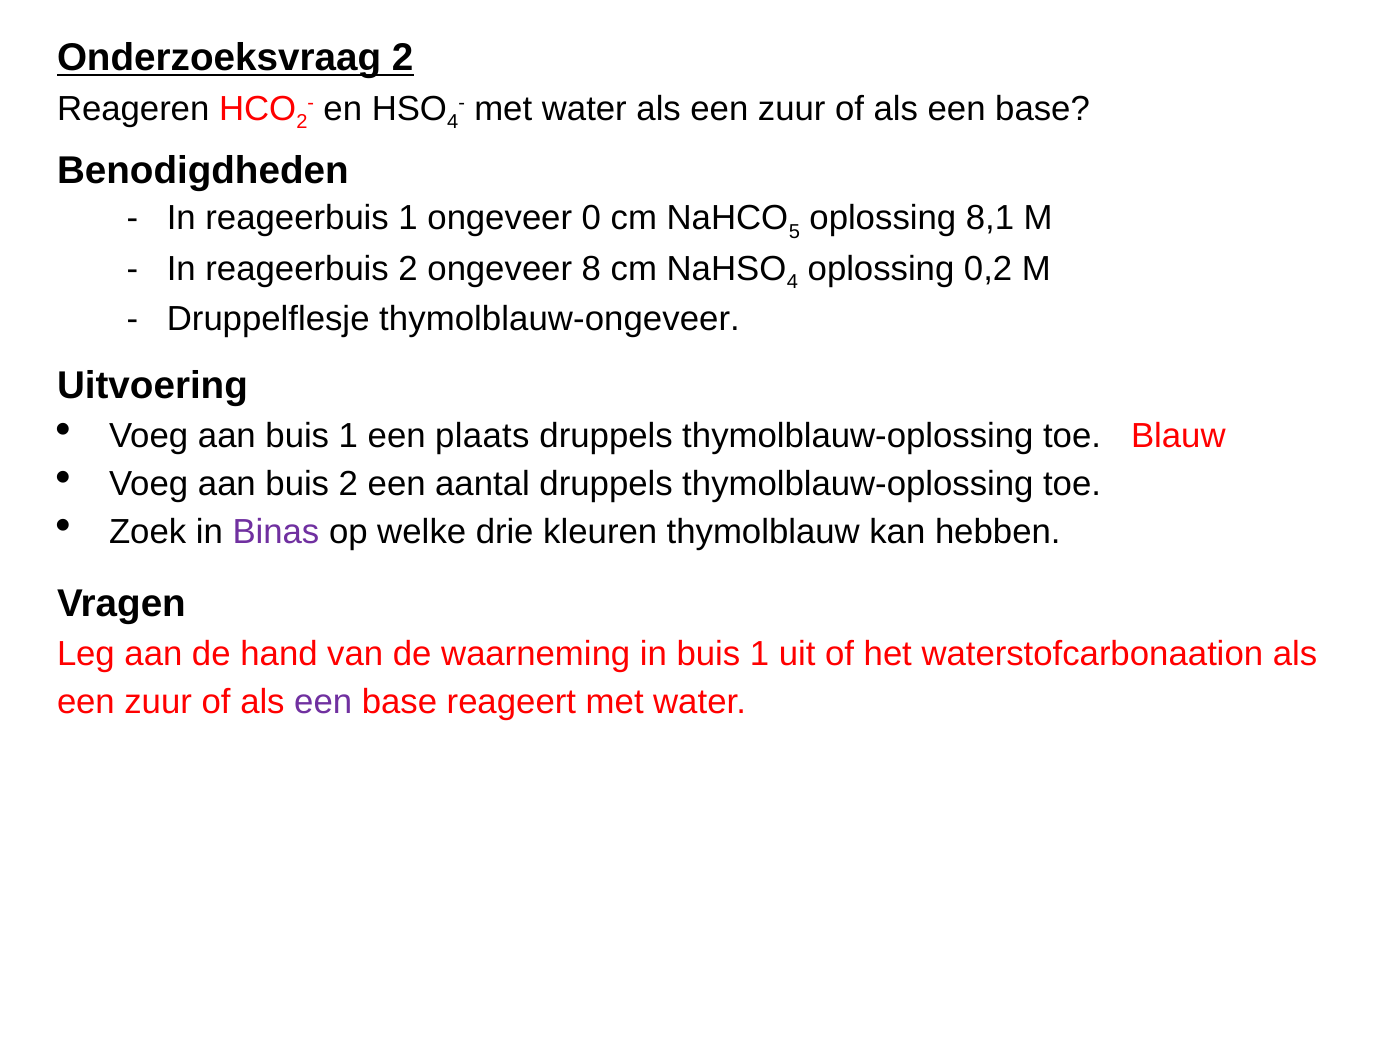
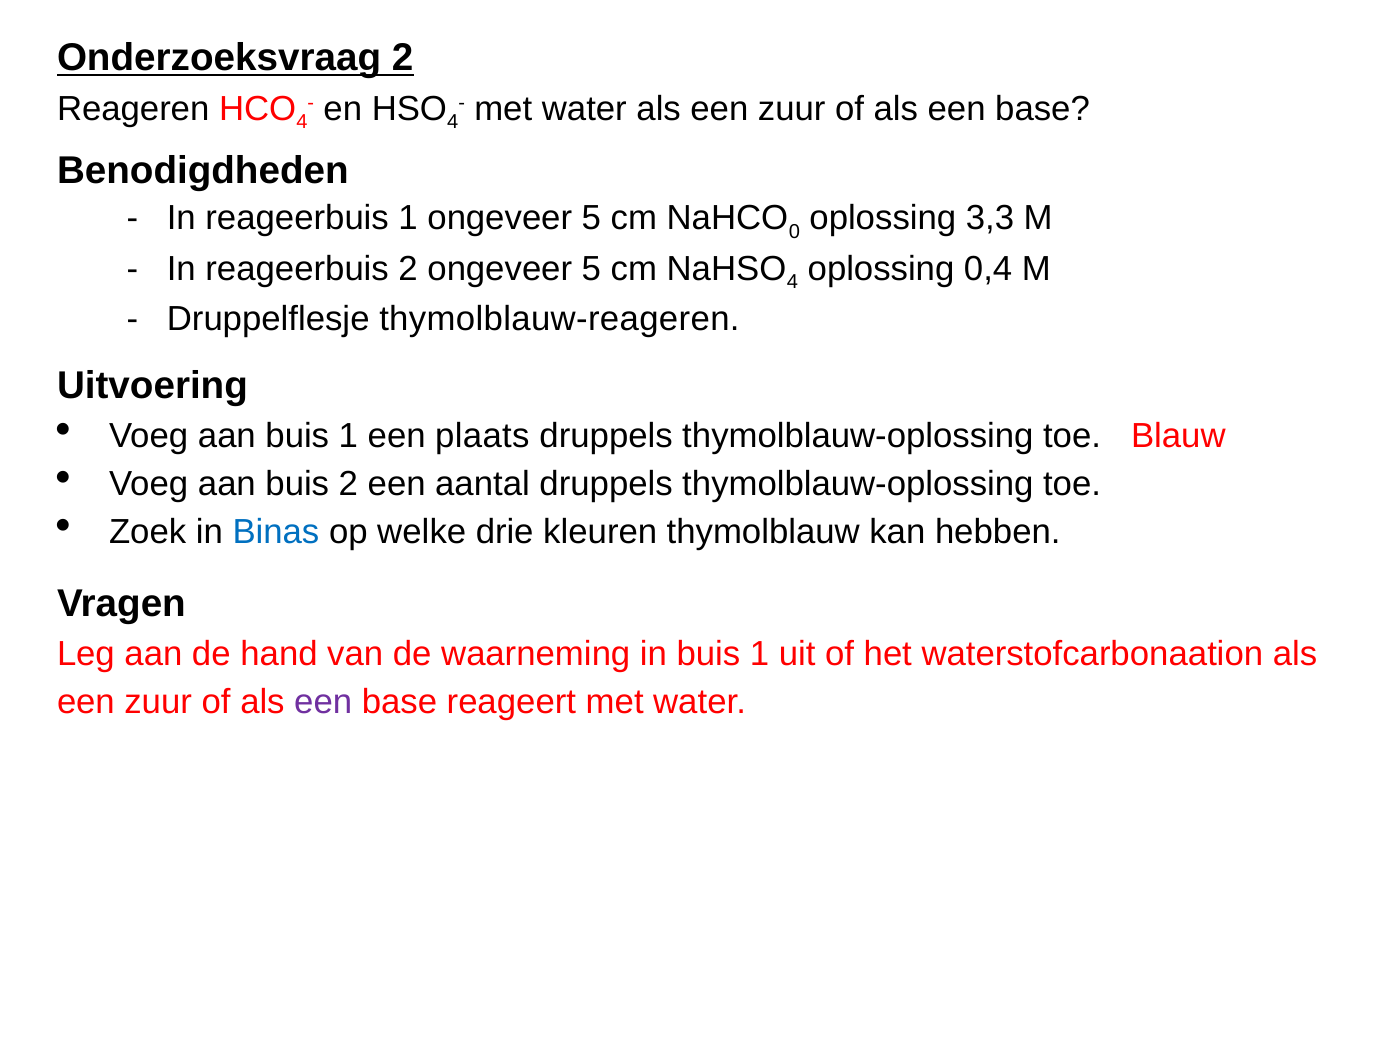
2 at (302, 122): 2 -> 4
1 ongeveer 0: 0 -> 5
5: 5 -> 0
8,1: 8,1 -> 3,3
2 ongeveer 8: 8 -> 5
0,2: 0,2 -> 0,4
thymolblauw-ongeveer: thymolblauw-ongeveer -> thymolblauw-reageren
Binas colour: purple -> blue
